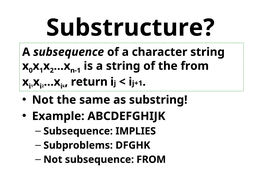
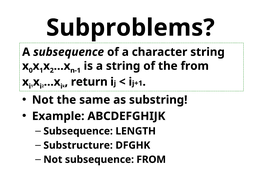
Substructure: Substructure -> Subproblems
IMPLIES: IMPLIES -> LENGTH
Subproblems: Subproblems -> Substructure
